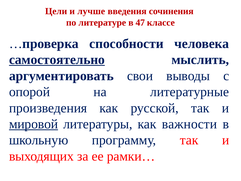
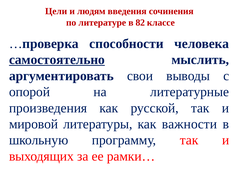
лучше: лучше -> людям
47: 47 -> 82
мировой underline: present -> none
